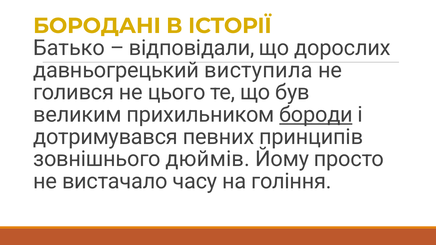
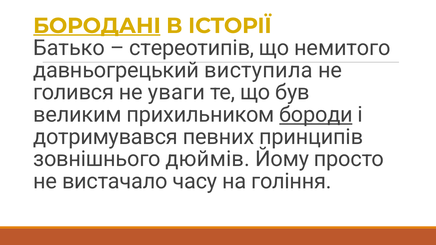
БОРОДАНІ underline: none -> present
відповідали: відповідали -> стереотипів
дорослих: дорослих -> немитого
цього: цього -> уваги
